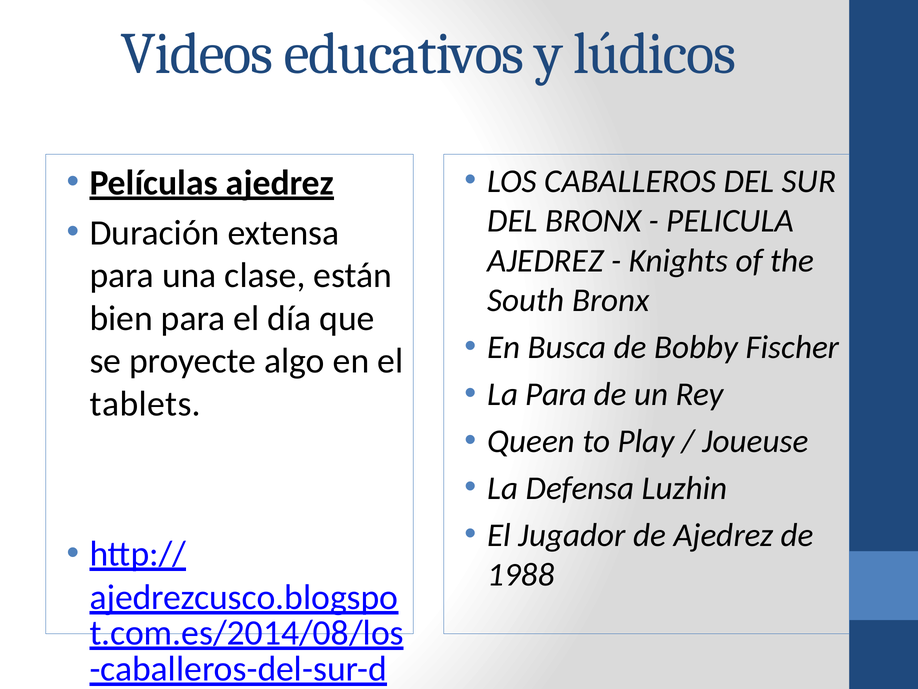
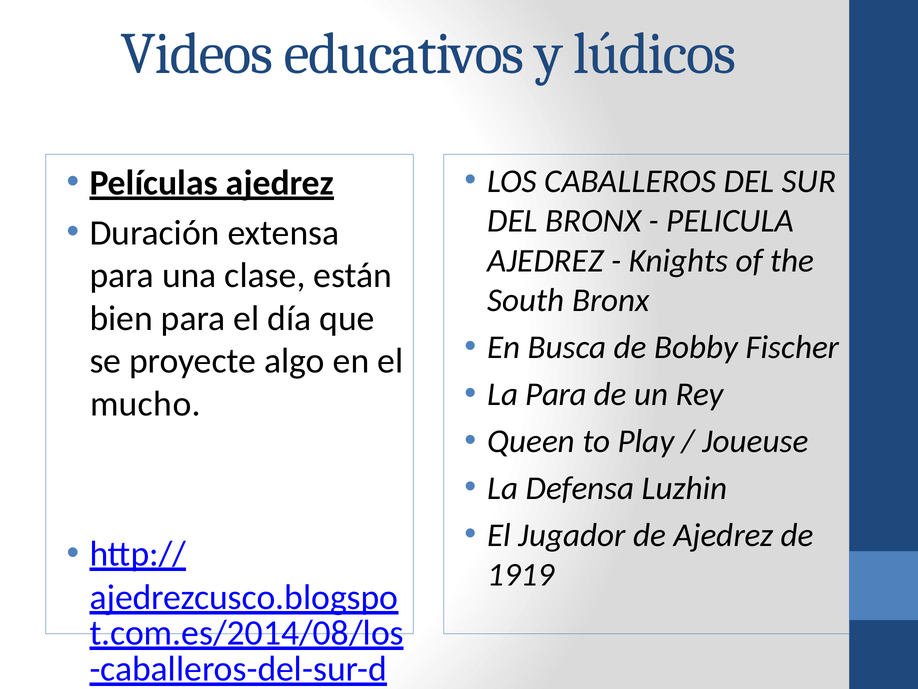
tablets: tablets -> mucho
1988: 1988 -> 1919
